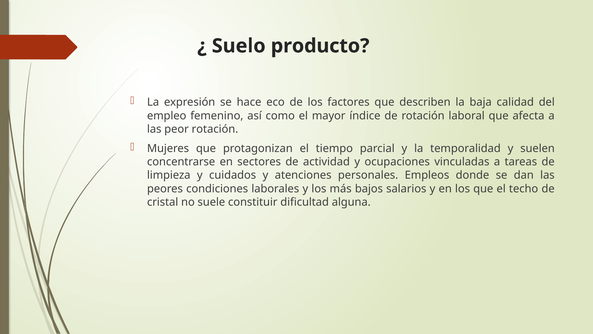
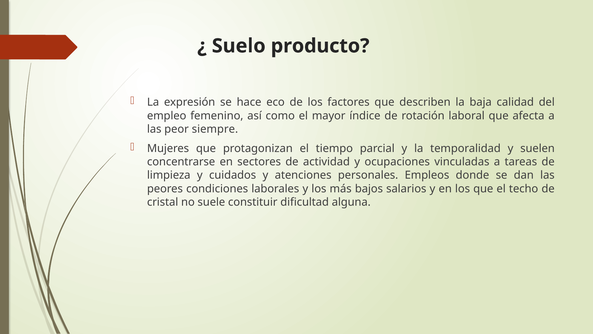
peor rotación: rotación -> siempre
